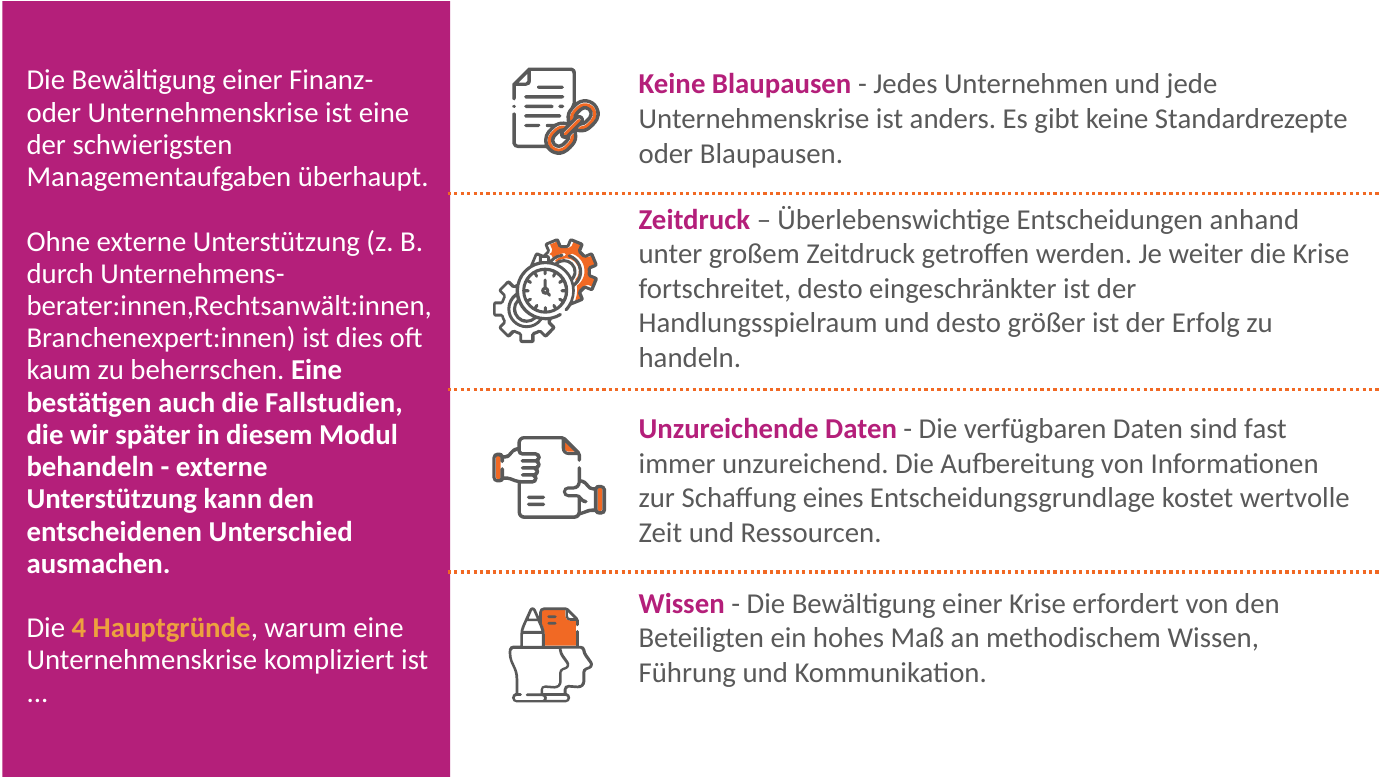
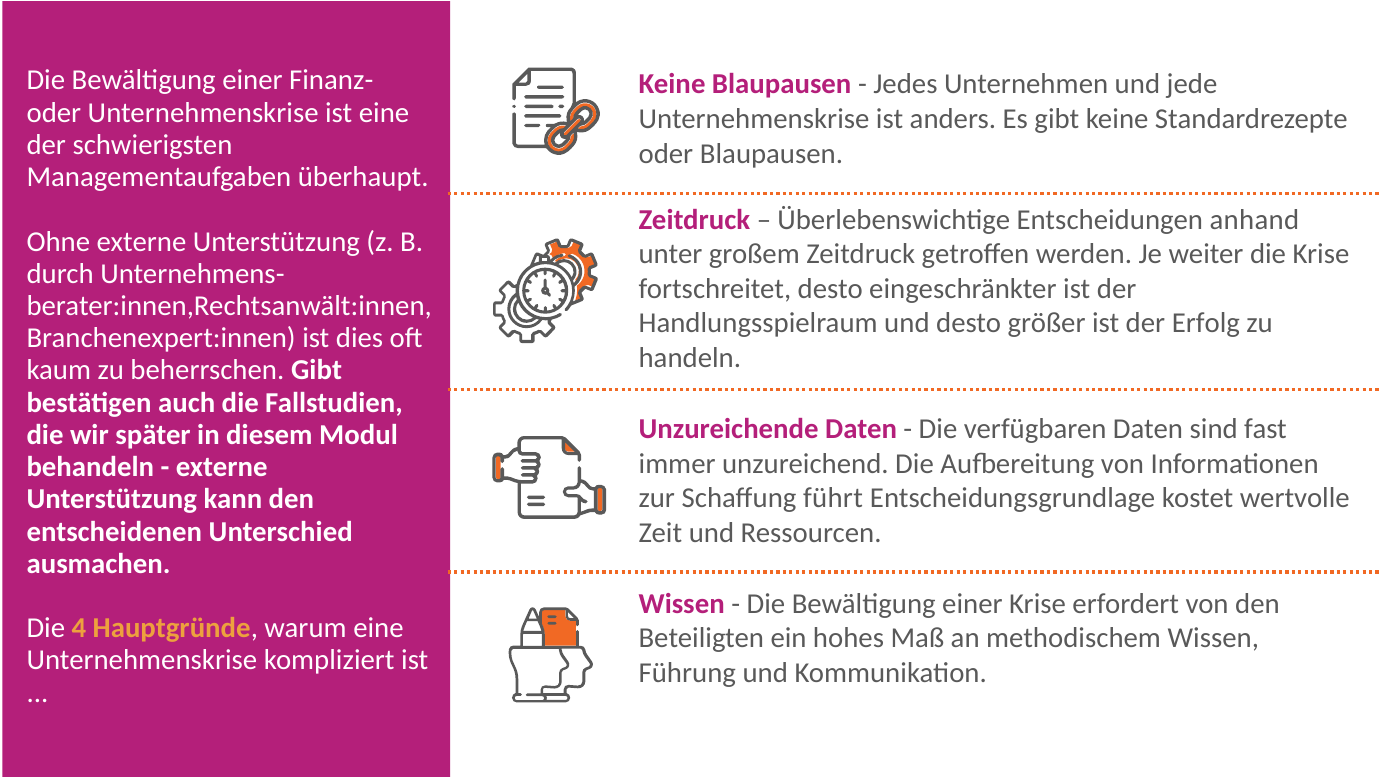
beherrschen Eine: Eine -> Gibt
eines: eines -> führt
